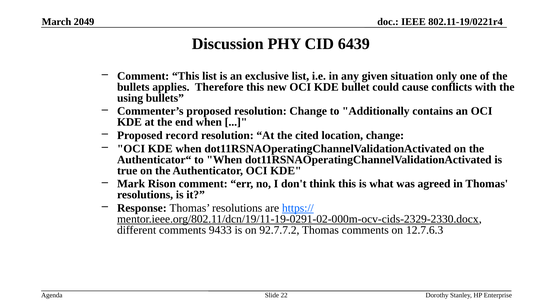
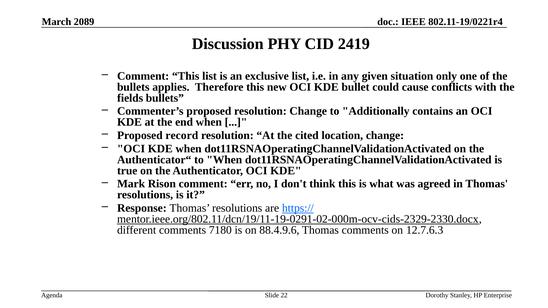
2049: 2049 -> 2089
6439: 6439 -> 2419
using: using -> fields
9433: 9433 -> 7180
92.7.7.2: 92.7.7.2 -> 88.4.9.6
